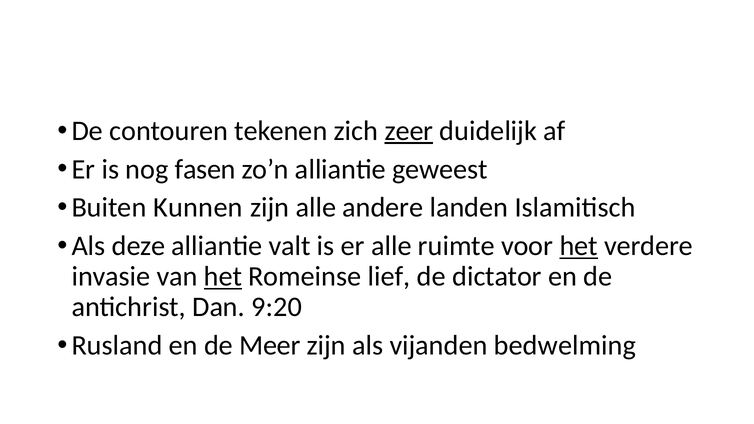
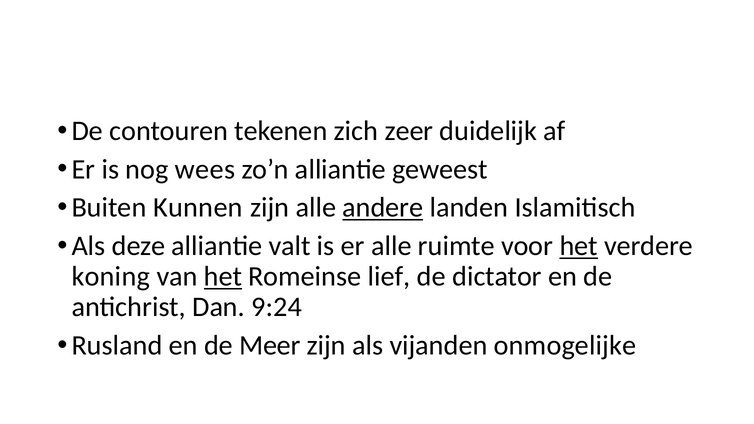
zeer underline: present -> none
fasen: fasen -> wees
andere underline: none -> present
invasie: invasie -> koning
9:20: 9:20 -> 9:24
bedwelming: bedwelming -> onmogelijke
